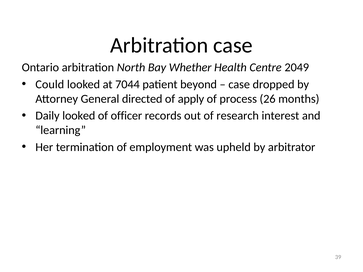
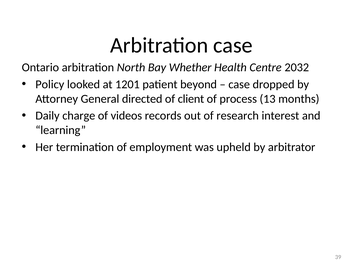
2049: 2049 -> 2032
Could: Could -> Policy
7044: 7044 -> 1201
apply: apply -> client
26: 26 -> 13
Daily looked: looked -> charge
officer: officer -> videos
